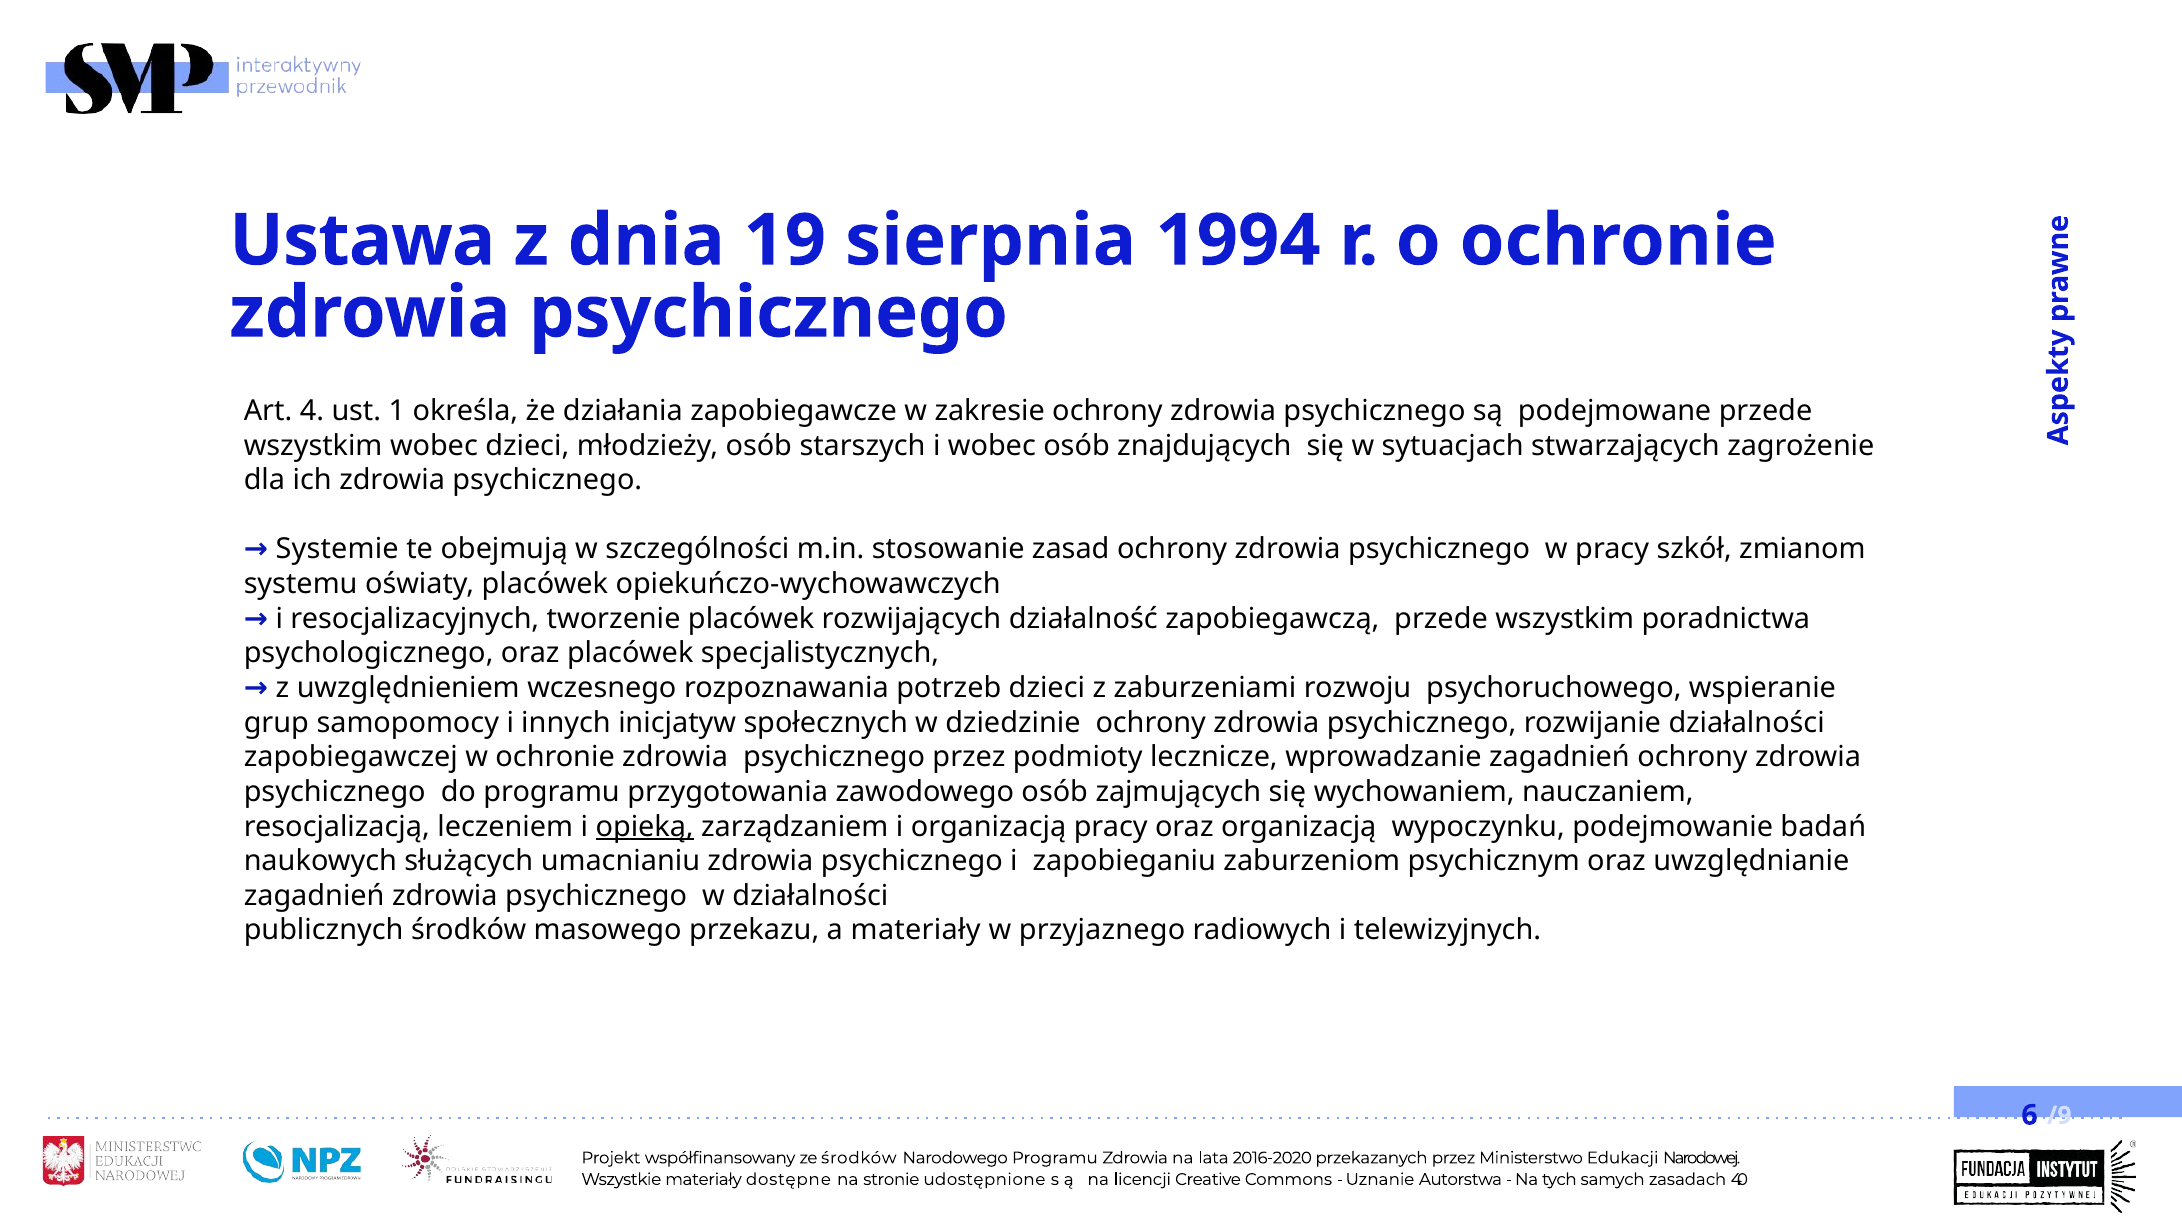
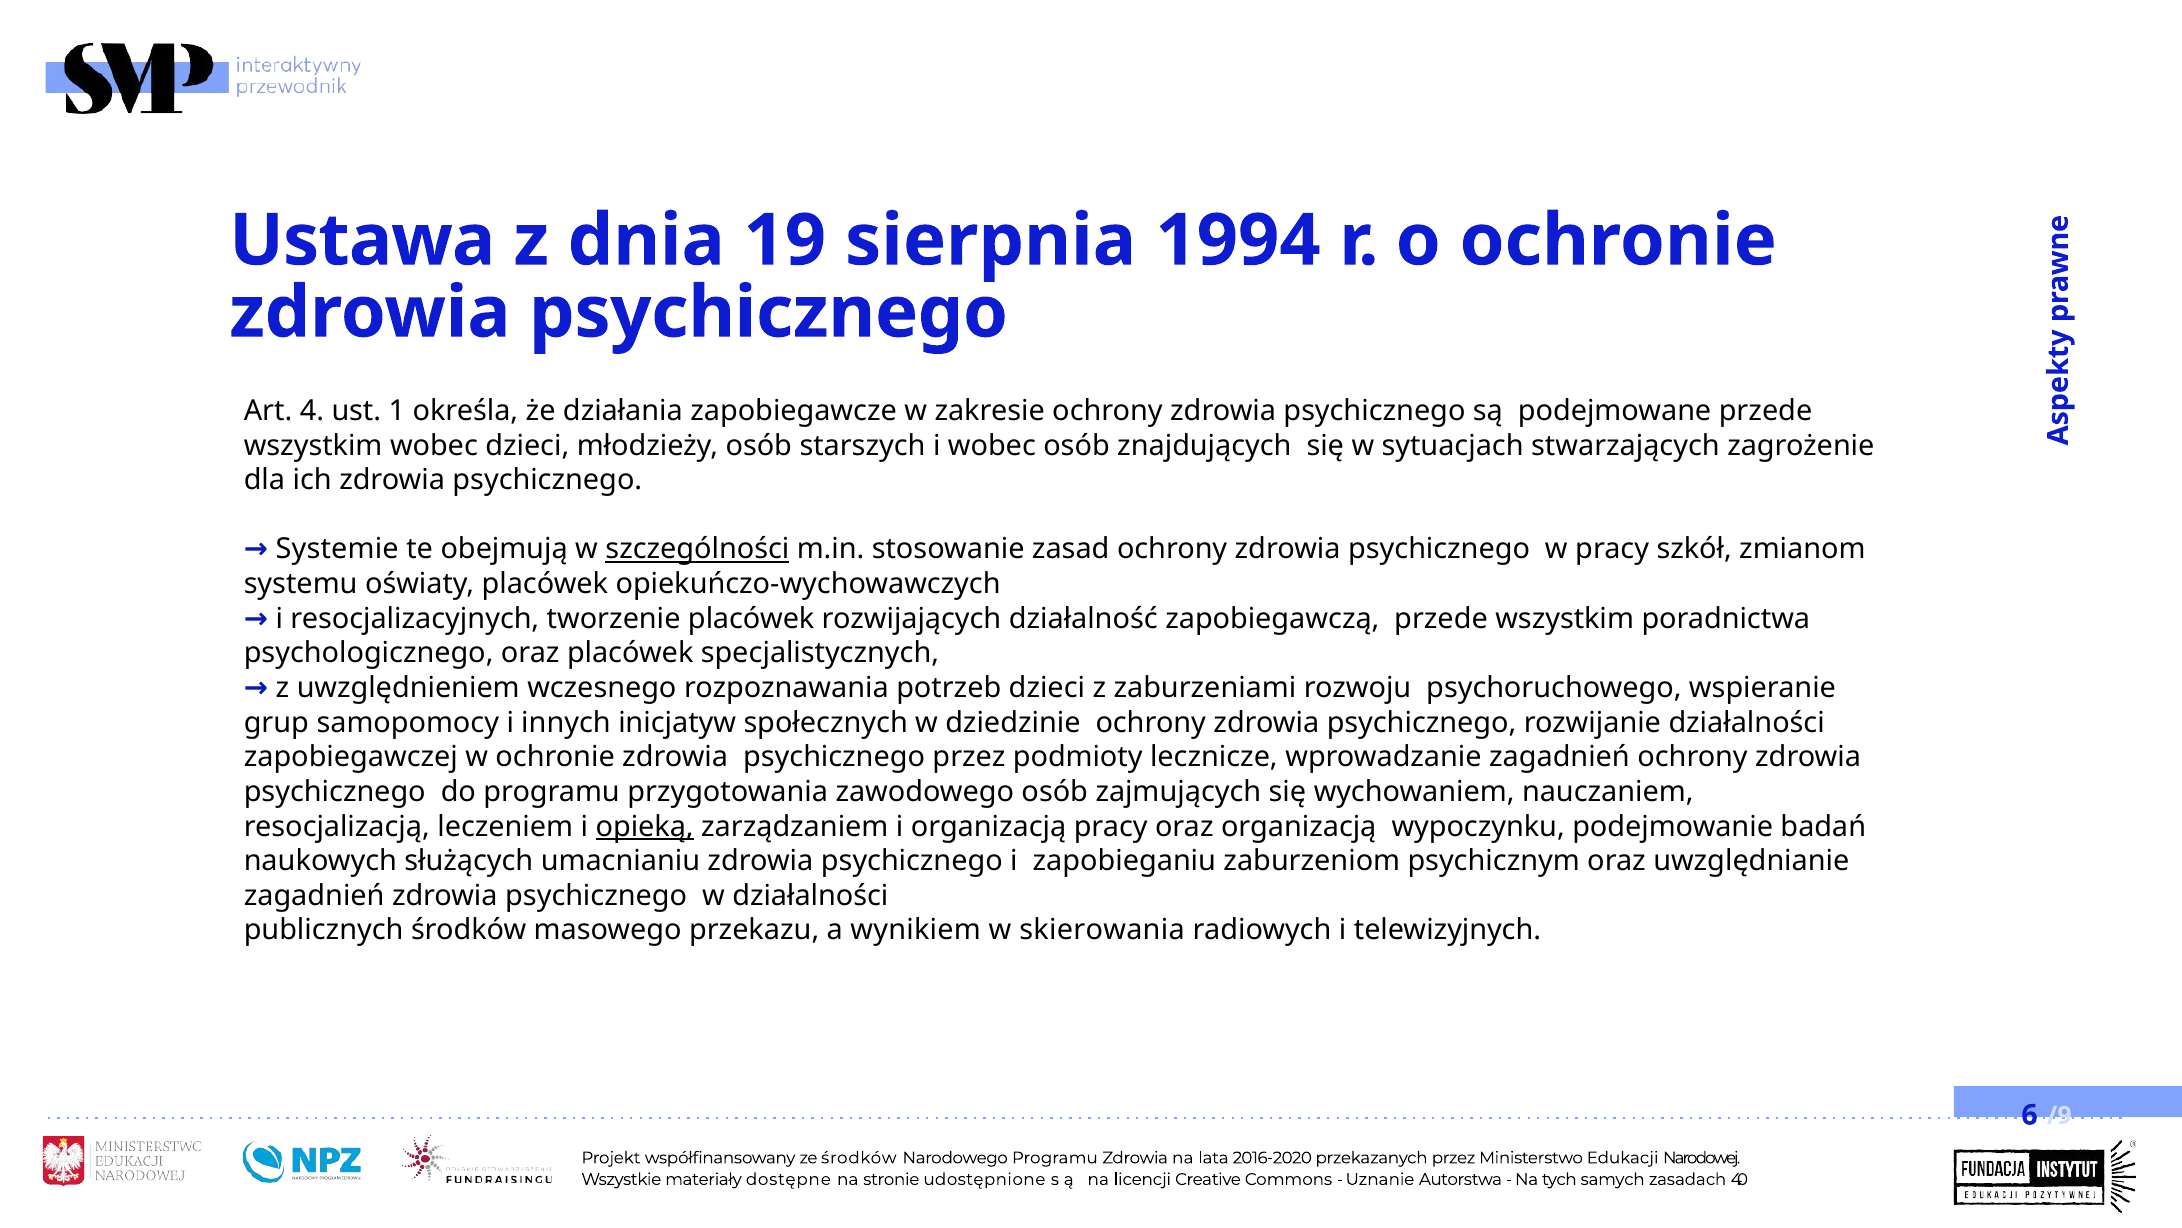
szczególności underline: none -> present
a materiały: materiały -> wynikiem
przyjaznego: przyjaznego -> skierowania
